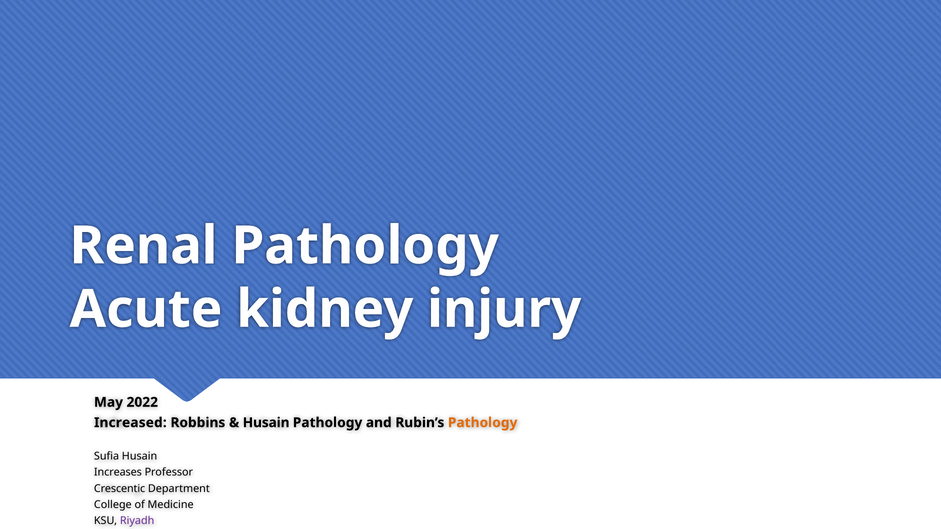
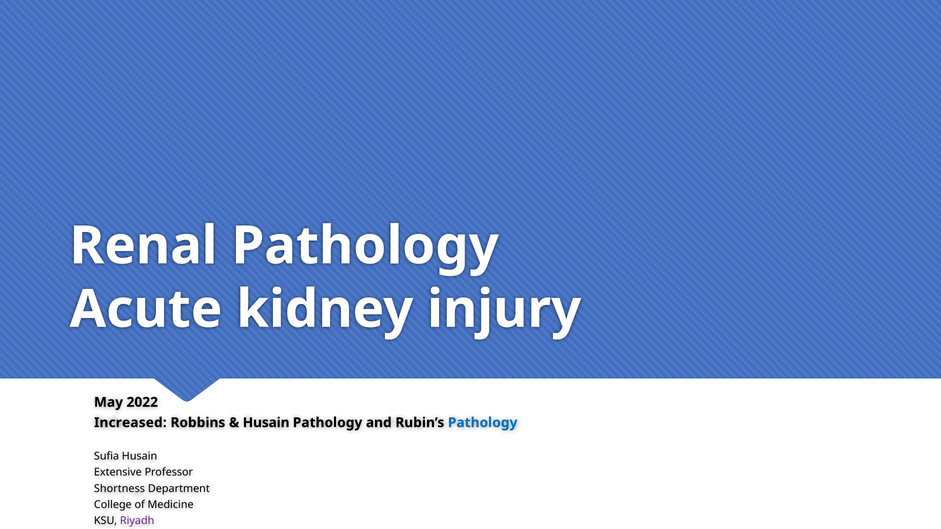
Pathology at (483, 423) colour: orange -> blue
Increases: Increases -> Extensive
Crescentic: Crescentic -> Shortness
